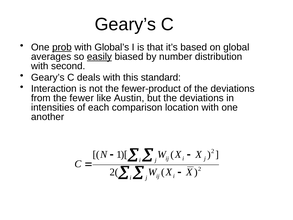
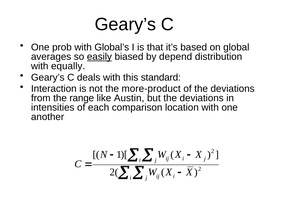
prob underline: present -> none
number: number -> depend
second: second -> equally
fewer-product: fewer-product -> more-product
fewer: fewer -> range
